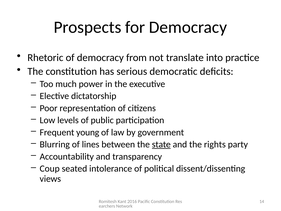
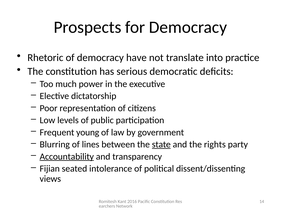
from: from -> have
Accountability underline: none -> present
Coup: Coup -> Fijian
